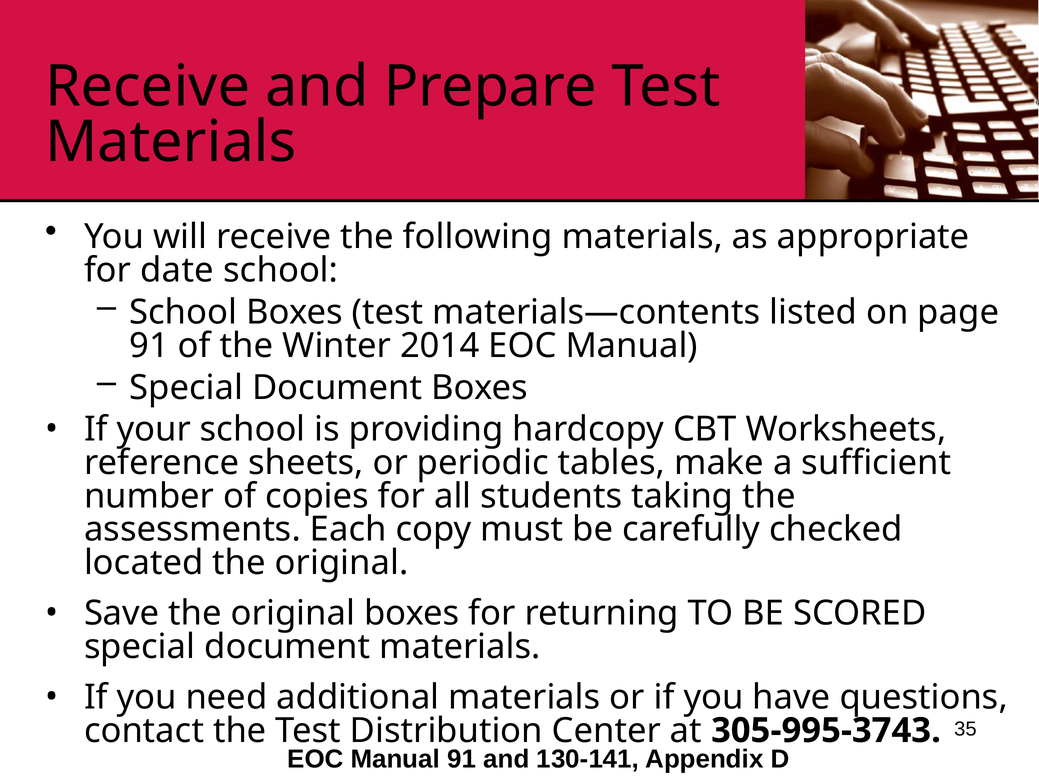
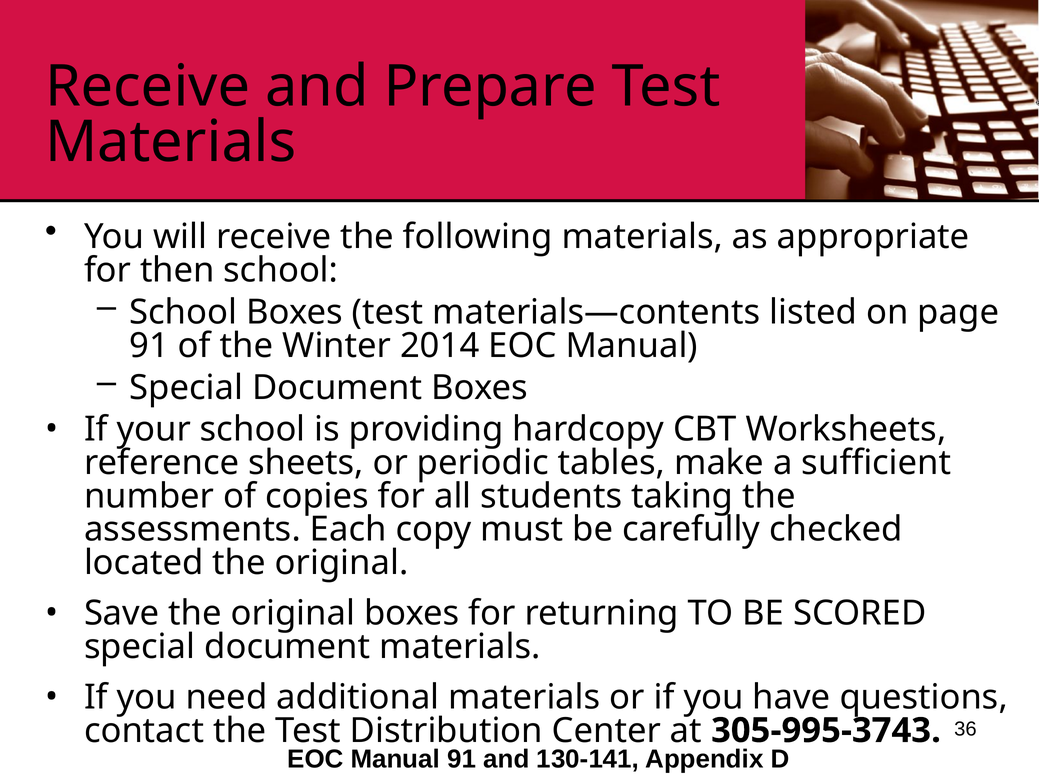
date: date -> then
35: 35 -> 36
